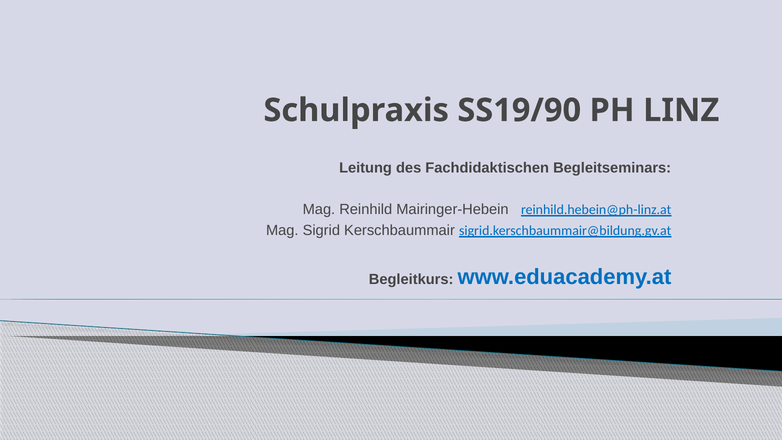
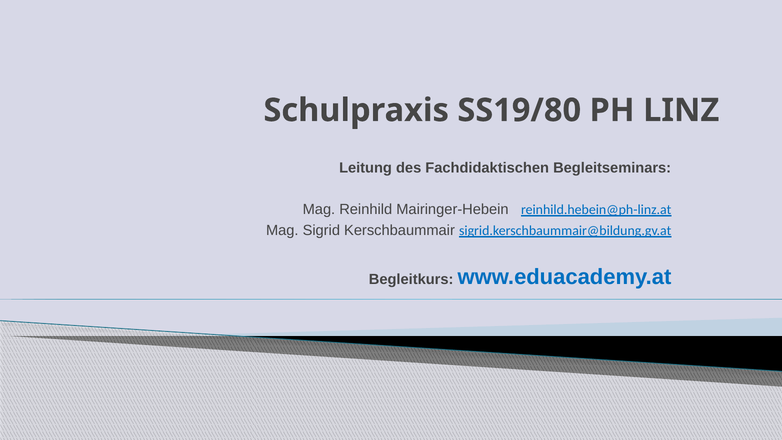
SS19/90: SS19/90 -> SS19/80
